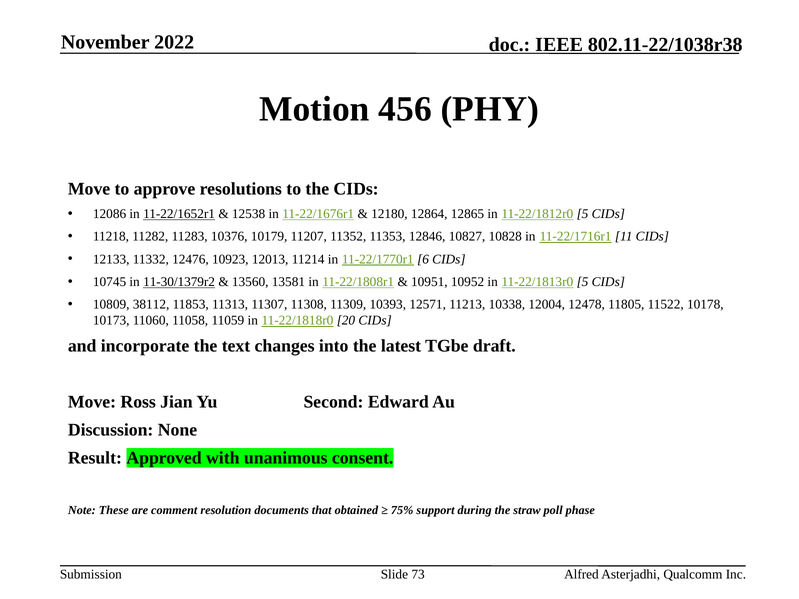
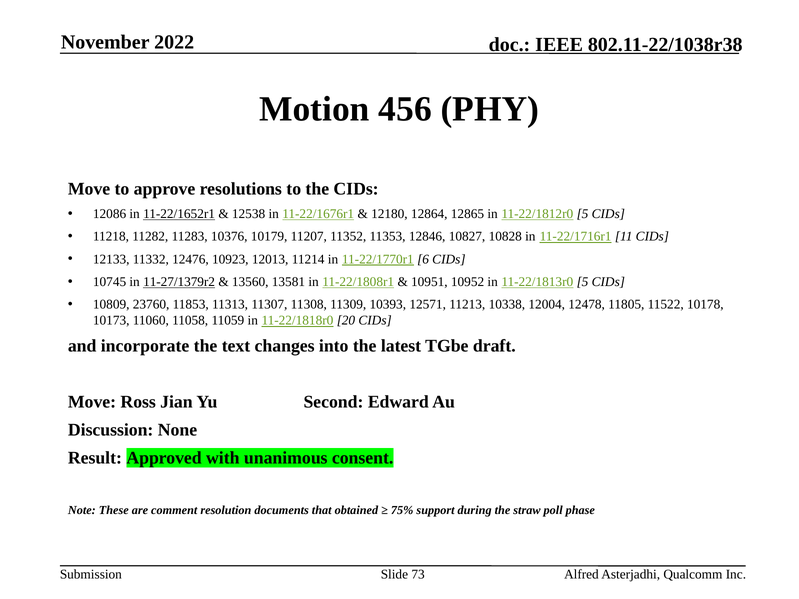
11-30/1379r2: 11-30/1379r2 -> 11-27/1379r2
38112: 38112 -> 23760
